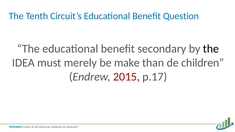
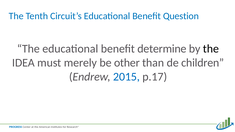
secondary: secondary -> determine
make: make -> other
2015 colour: red -> blue
